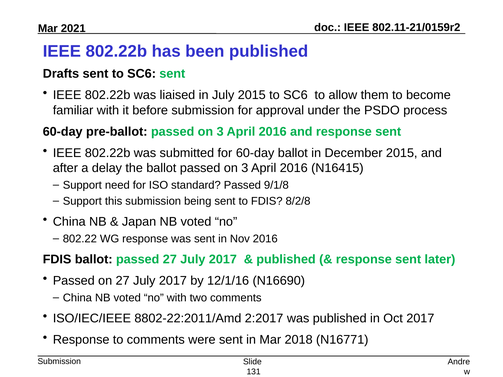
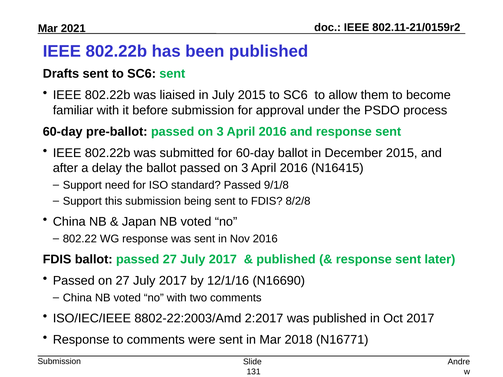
8802-22:2011/Amd: 8802-22:2011/Amd -> 8802-22:2003/Amd
